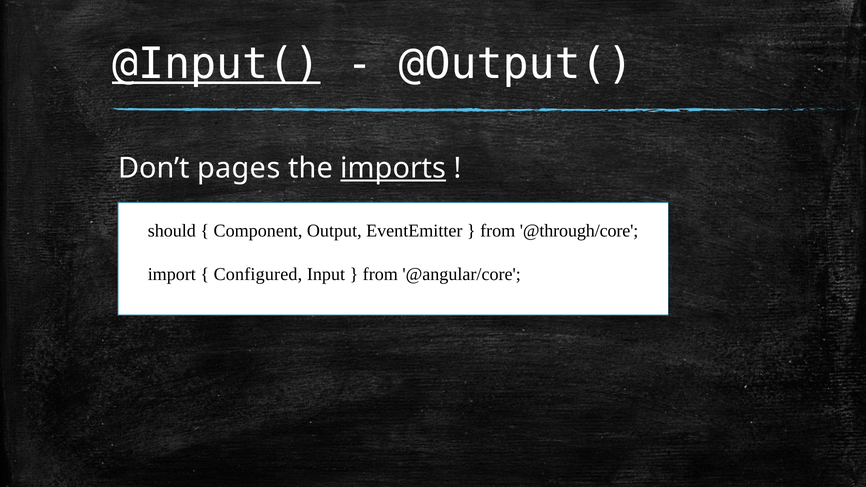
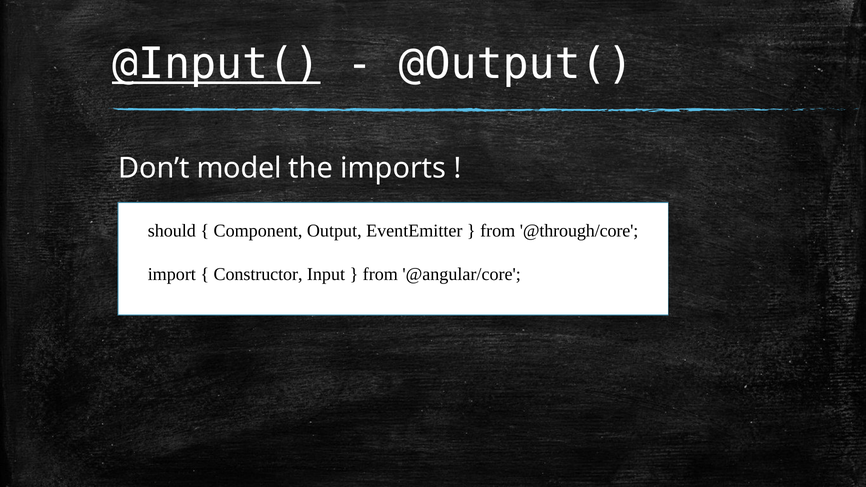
pages: pages -> model
imports underline: present -> none
Configured: Configured -> Constructor
